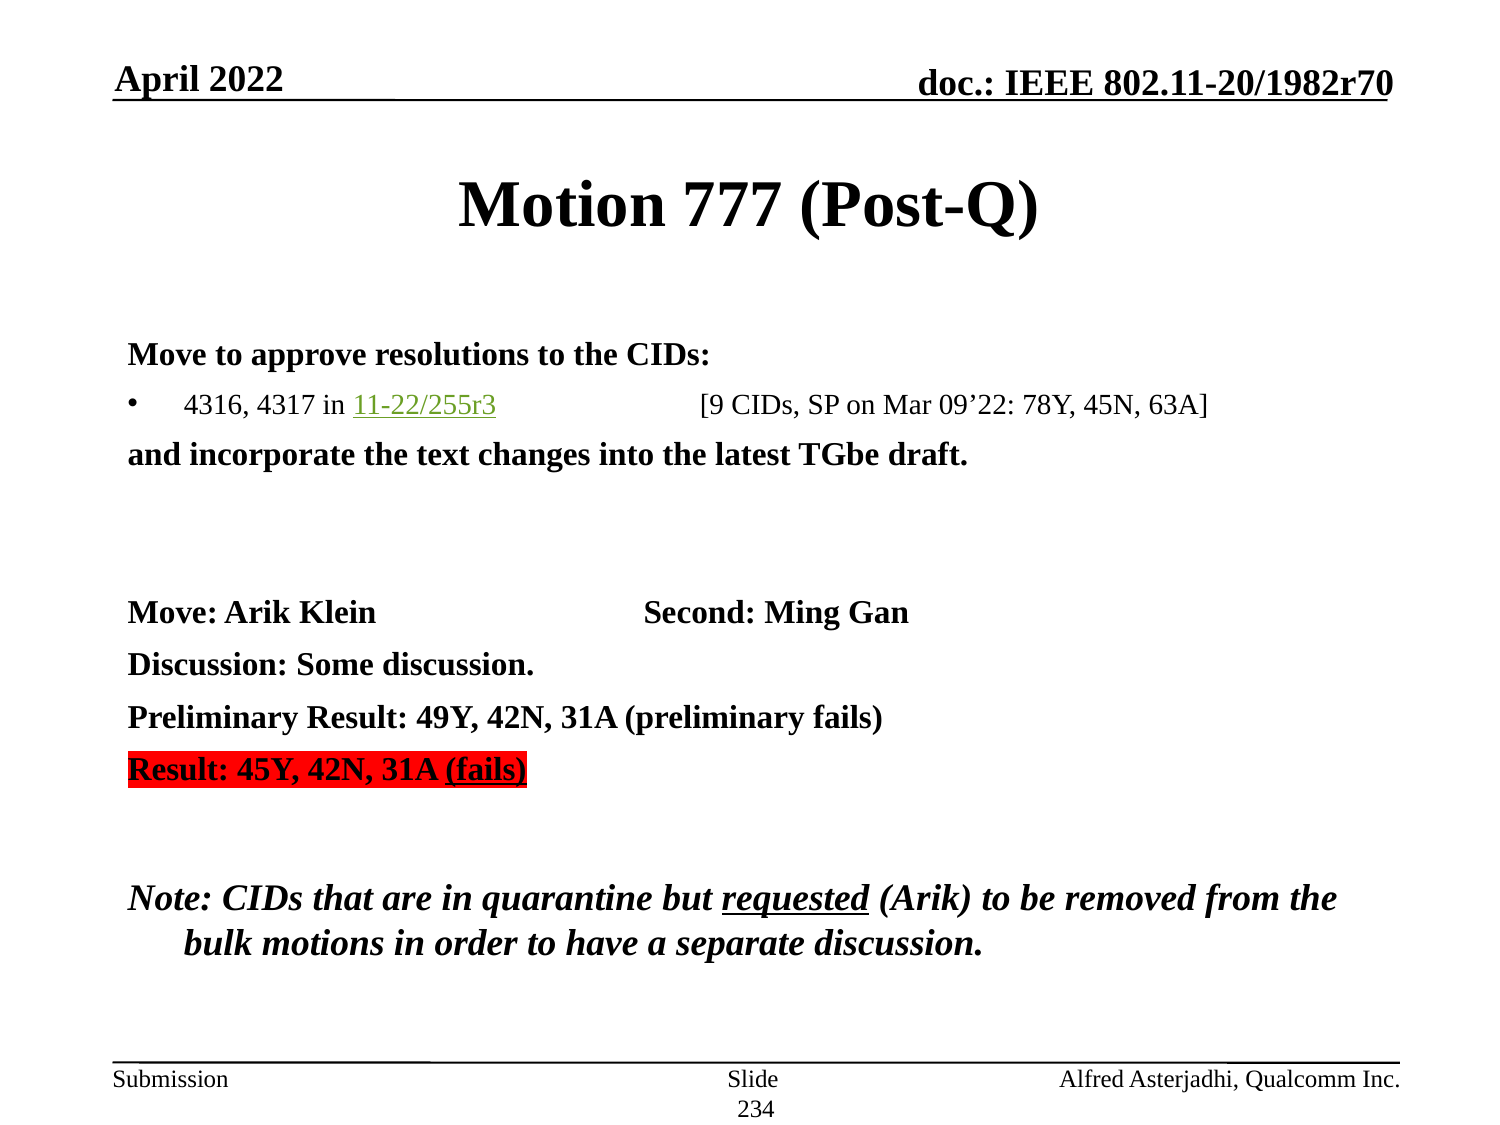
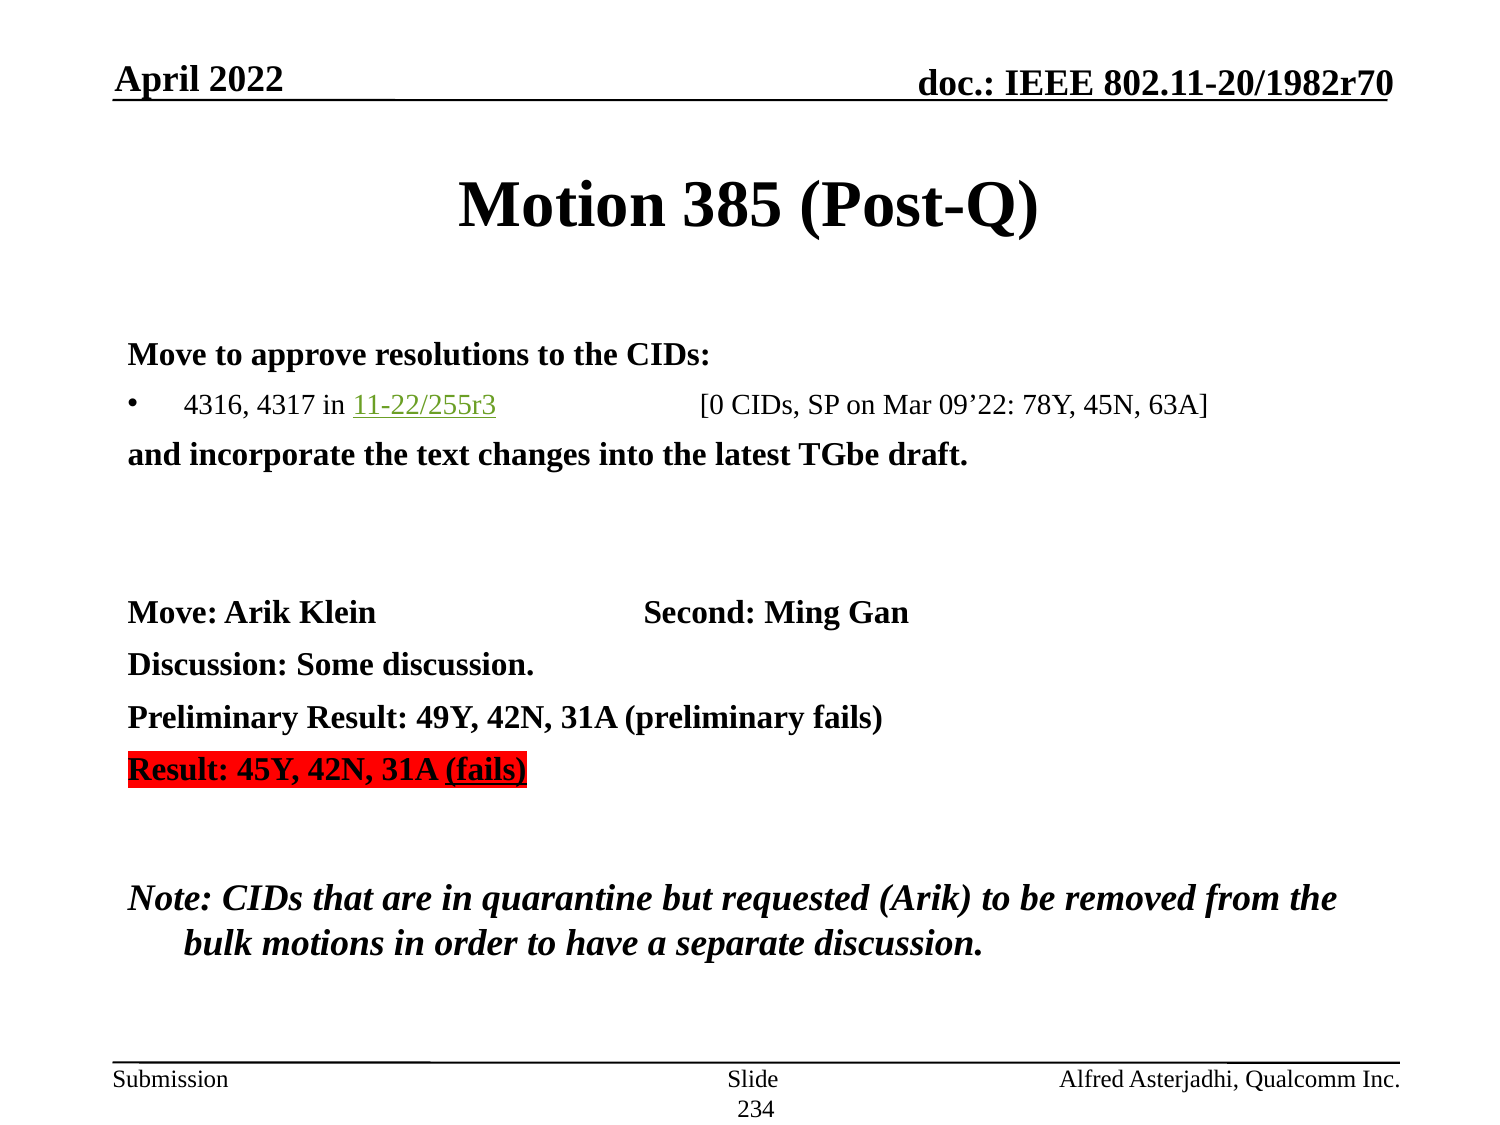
777: 777 -> 385
9: 9 -> 0
requested underline: present -> none
